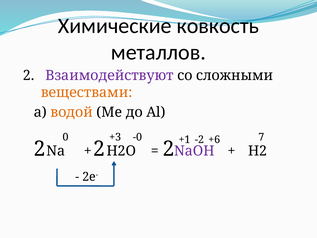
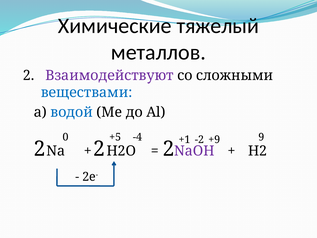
ковкость: ковкость -> тяжелый
веществами colour: orange -> blue
водой colour: orange -> blue
+3: +3 -> +5
-0: -0 -> -4
+6: +6 -> +9
7: 7 -> 9
